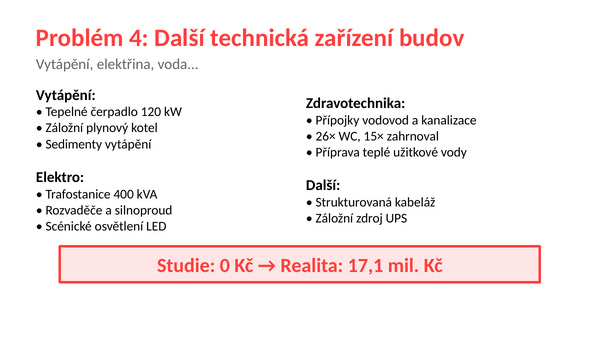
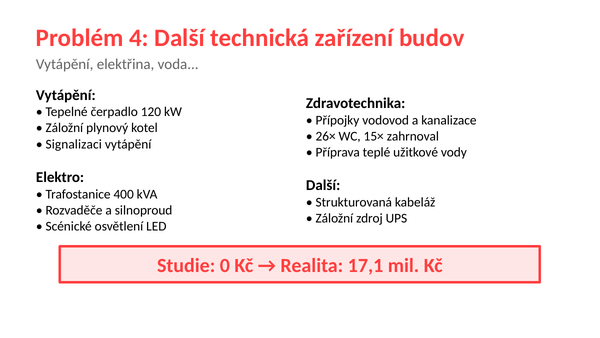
Sedimenty: Sedimenty -> Signalizaci
